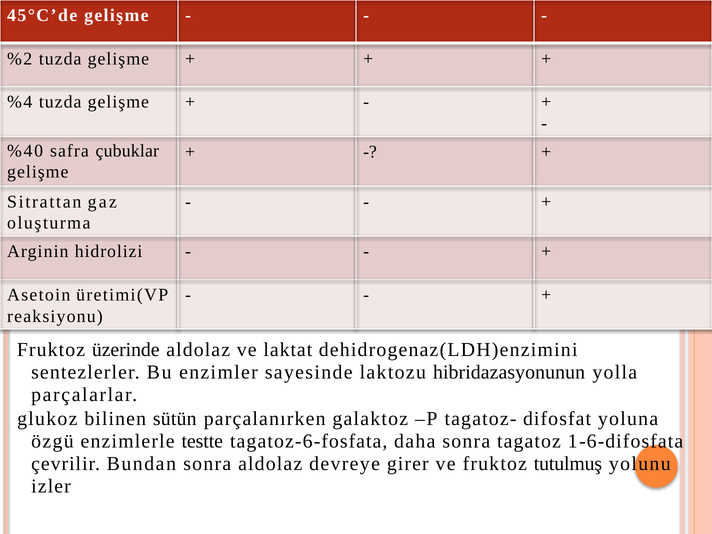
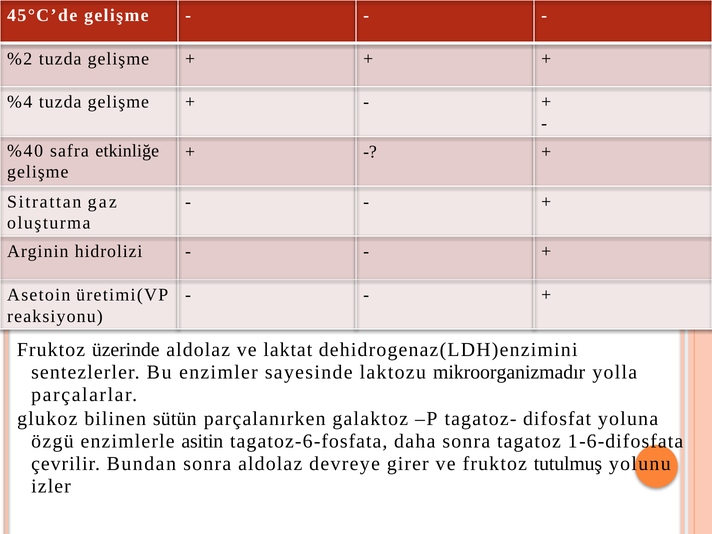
çubuklar: çubuklar -> etkinliğe
hibridazasyonunun: hibridazasyonunun -> mikroorganizmadır
testte: testte -> asitin
